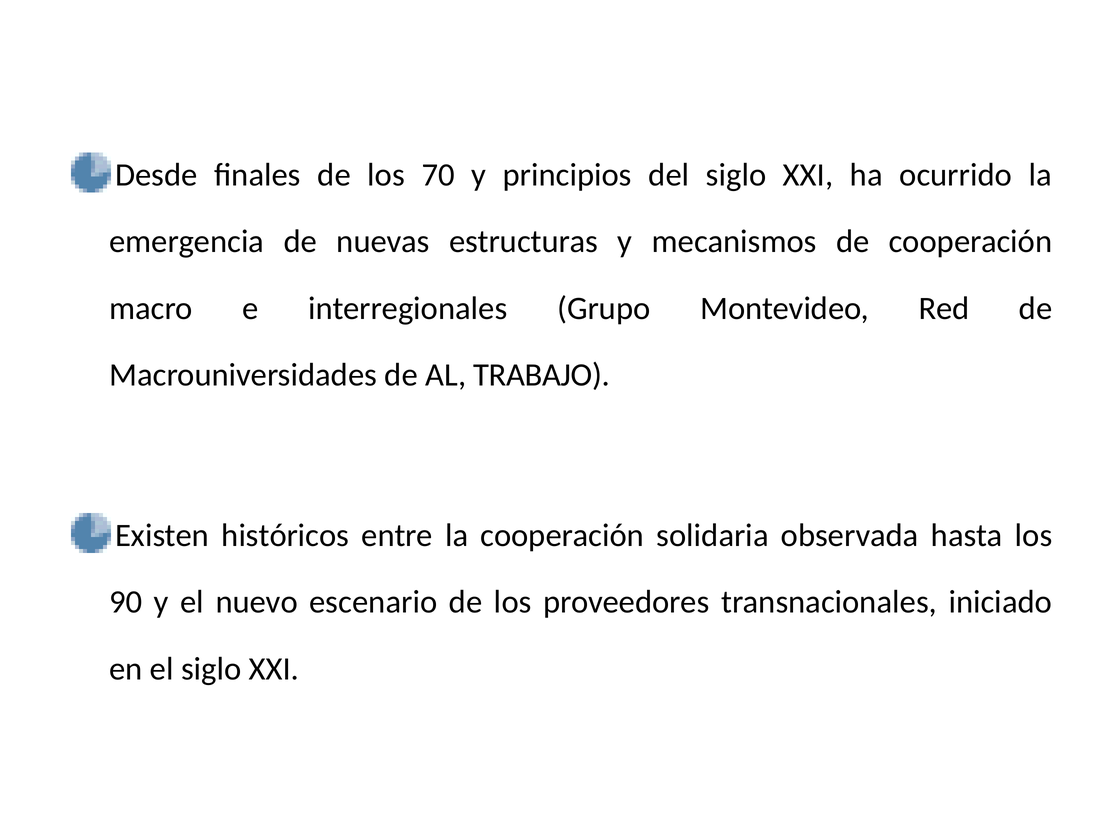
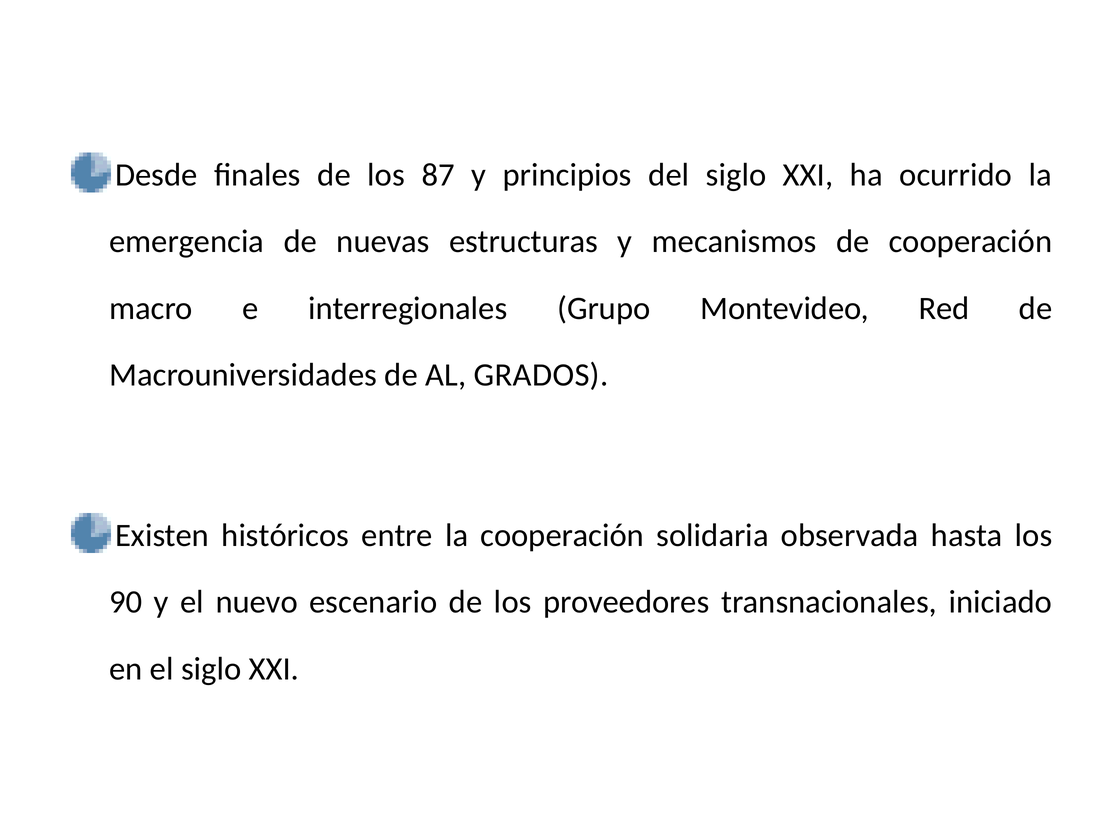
70: 70 -> 87
TRABAJO: TRABAJO -> GRADOS
